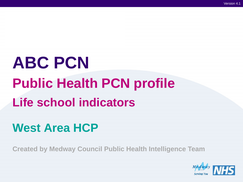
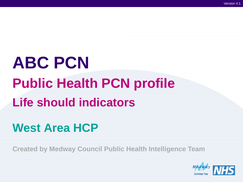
school: school -> should
